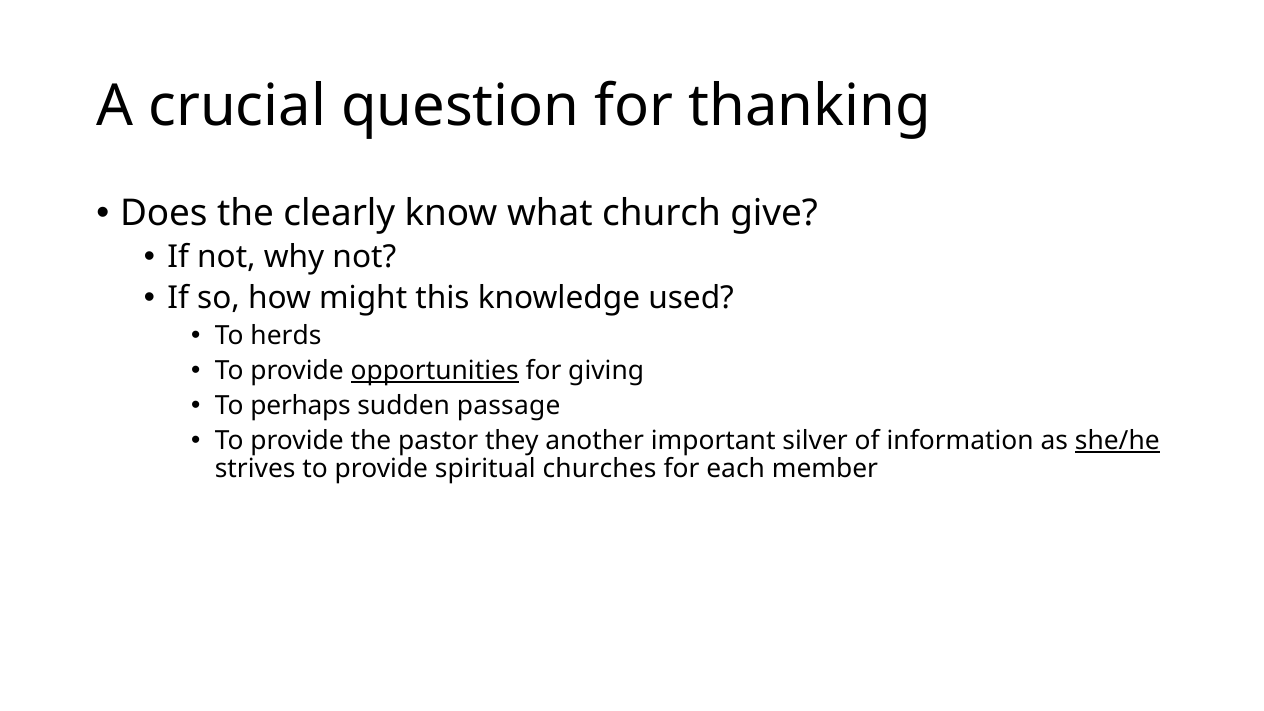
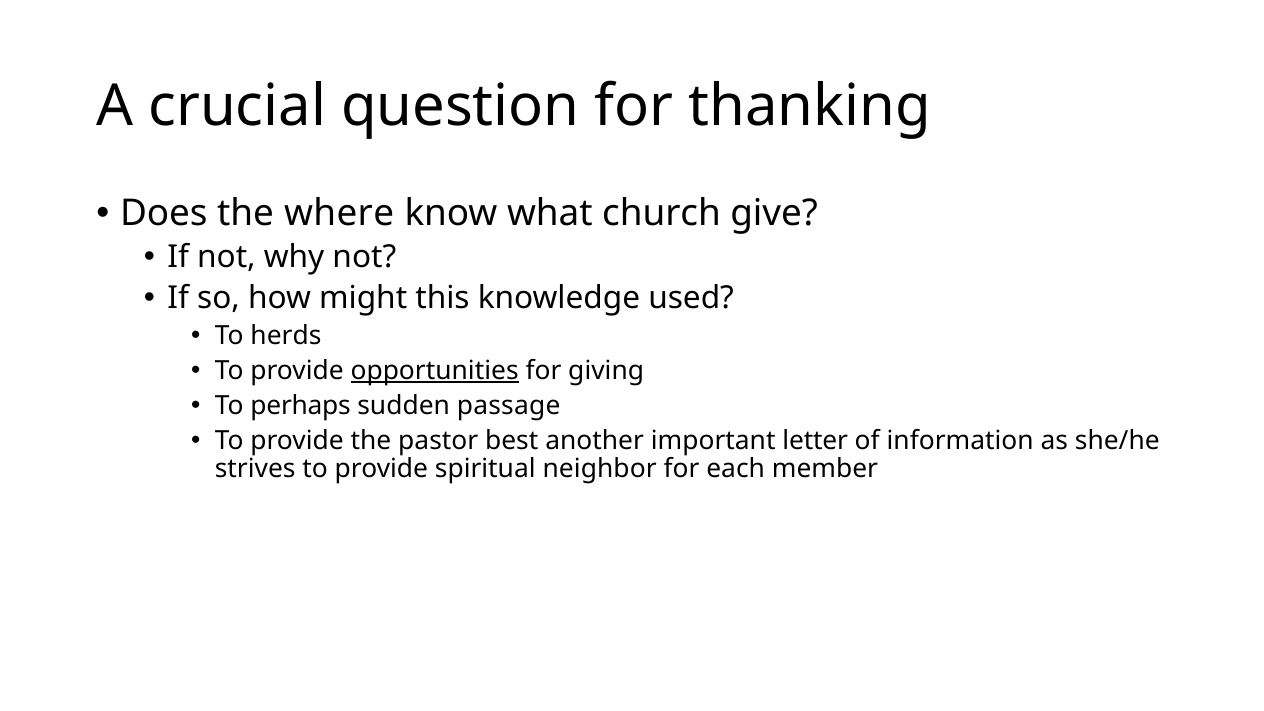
clearly: clearly -> where
they: they -> best
silver: silver -> letter
she/he underline: present -> none
churches: churches -> neighbor
